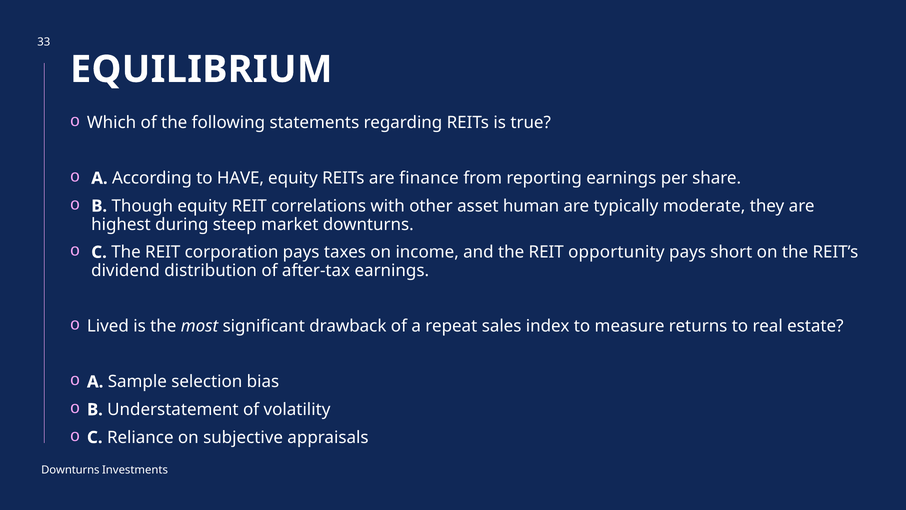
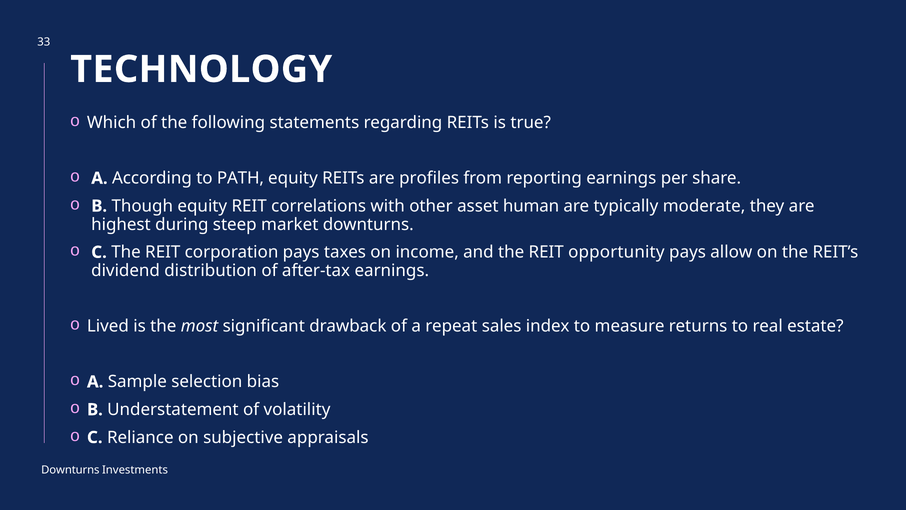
EQUILIBRIUM: EQUILIBRIUM -> TECHNOLOGY
HAVE: HAVE -> PATH
finance: finance -> profiles
short: short -> allow
